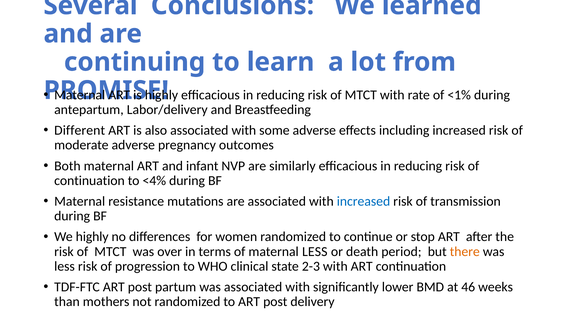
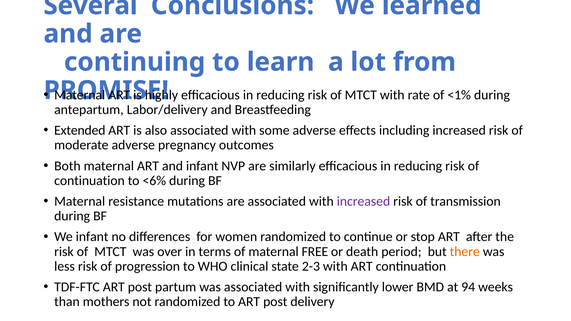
Different: Different -> Extended
<4%: <4% -> <6%
increased at (363, 201) colour: blue -> purple
We highly: highly -> infant
maternal LESS: LESS -> FREE
46: 46 -> 94
